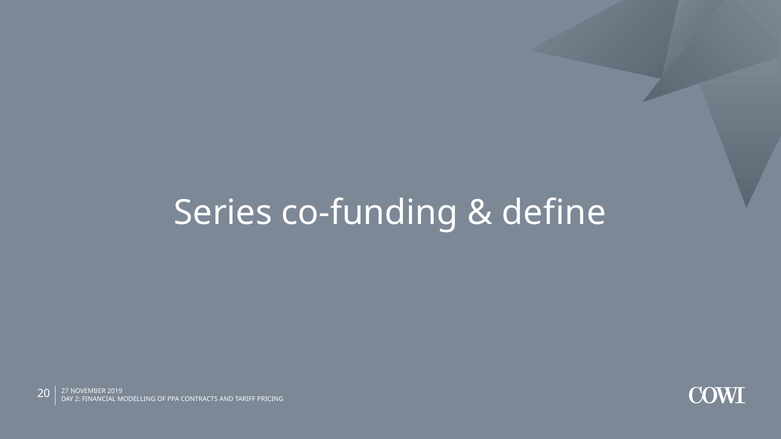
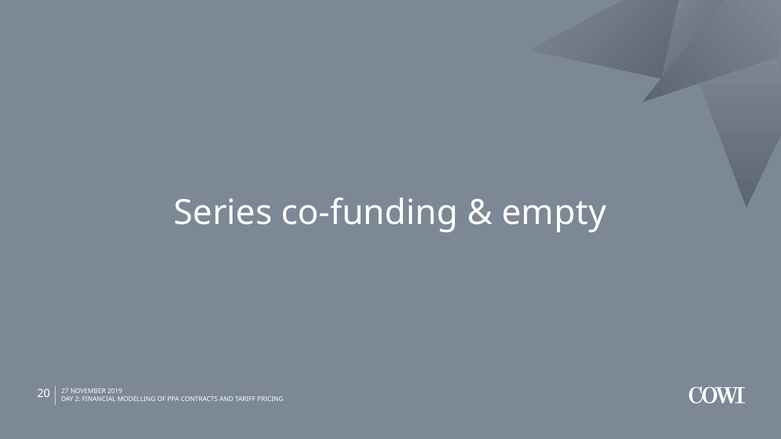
define: define -> empty
